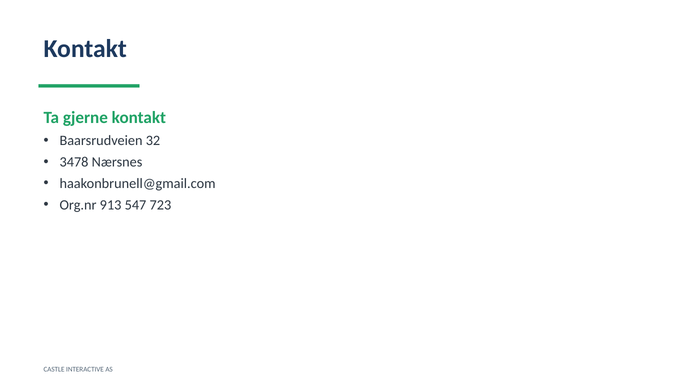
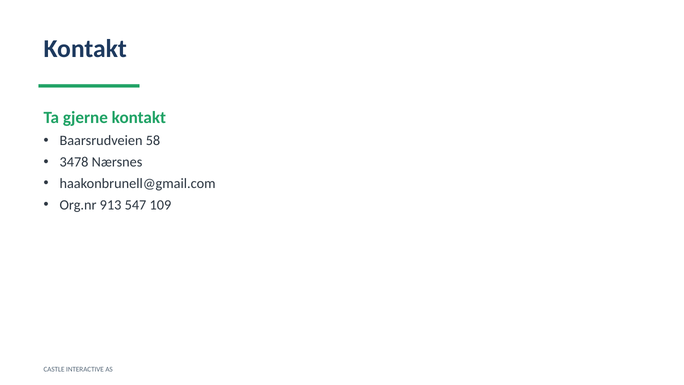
32: 32 -> 58
723: 723 -> 109
